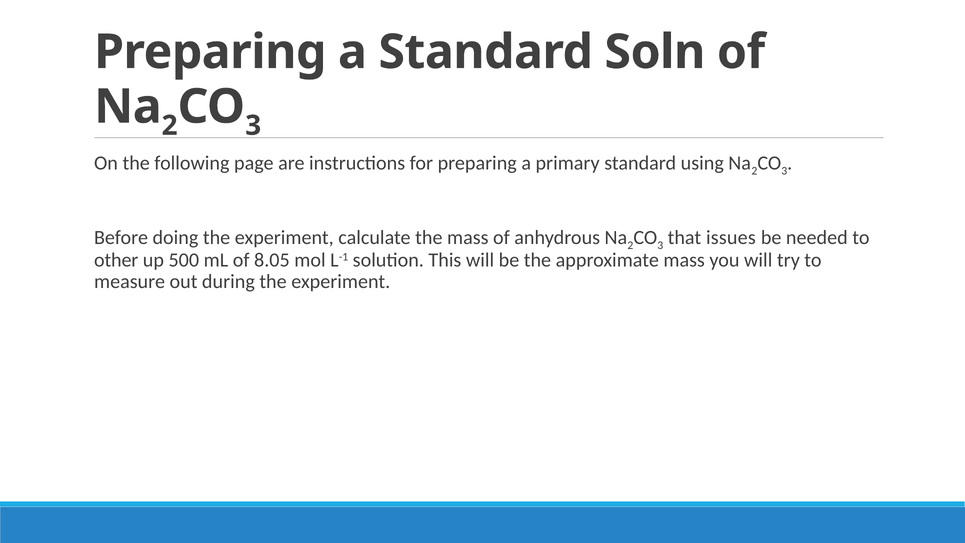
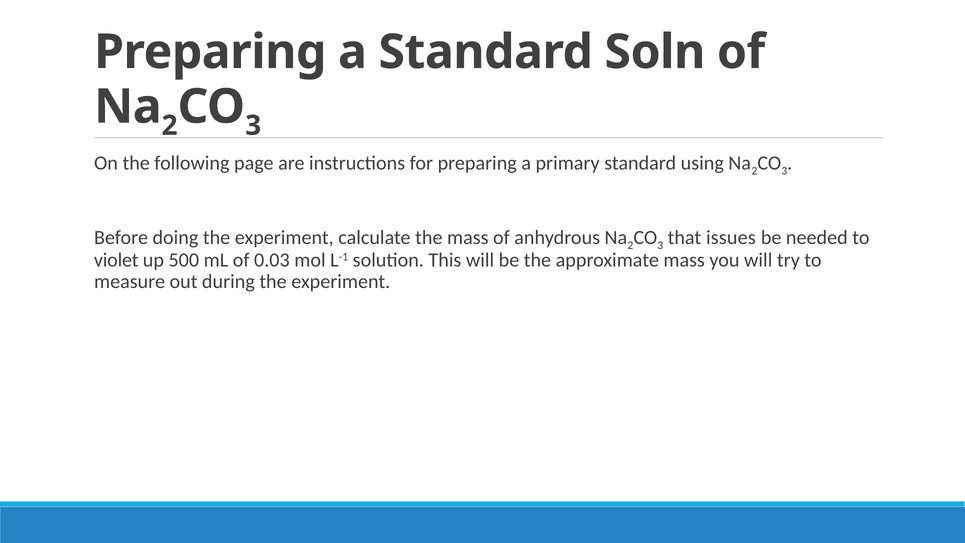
other: other -> violet
8.05: 8.05 -> 0.03
